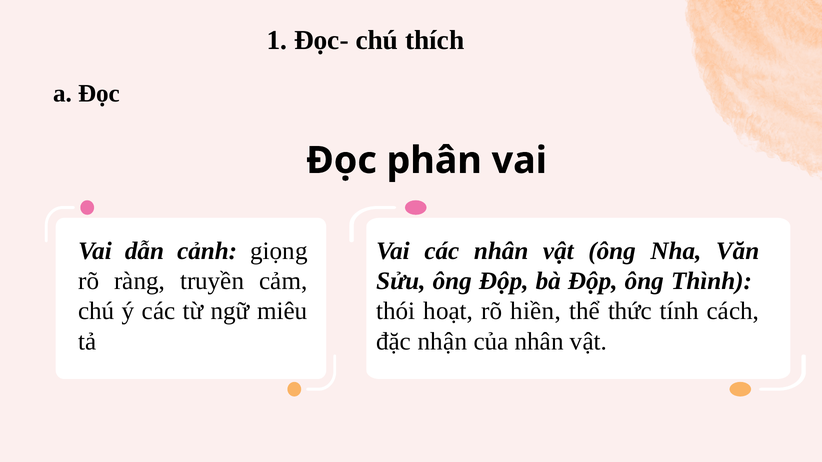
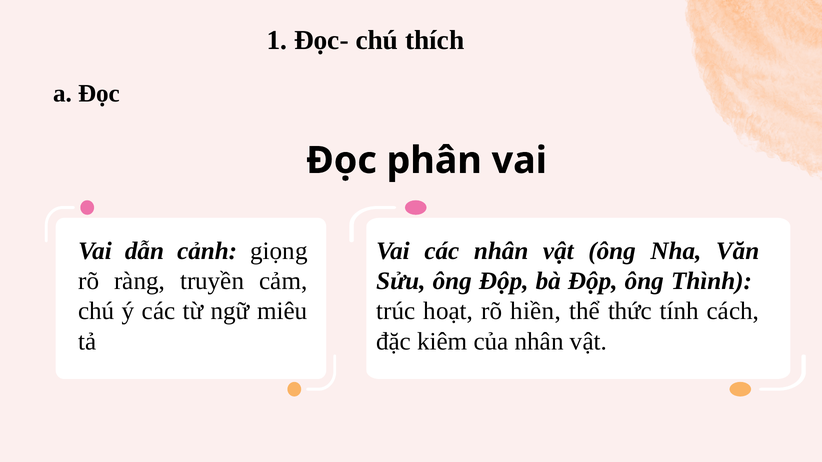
thói: thói -> trúc
nhận: nhận -> kiêm
